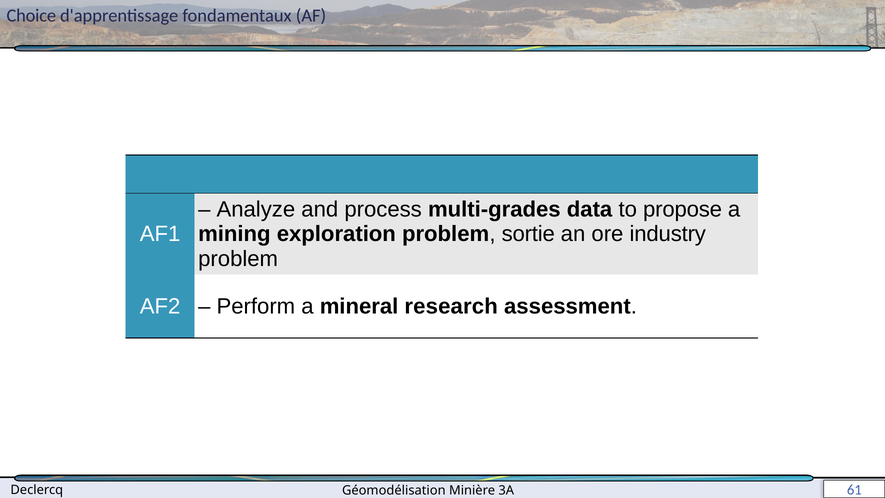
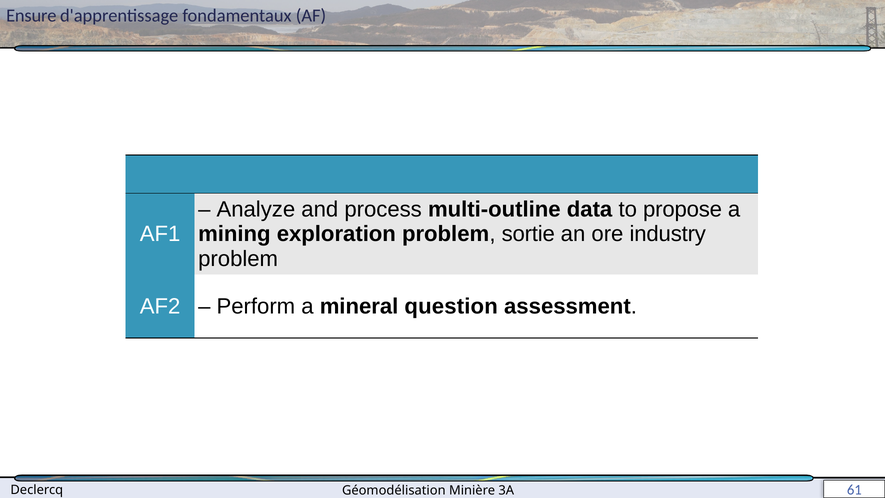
Choice: Choice -> Ensure
multi-grades: multi-grades -> multi-outline
research: research -> question
